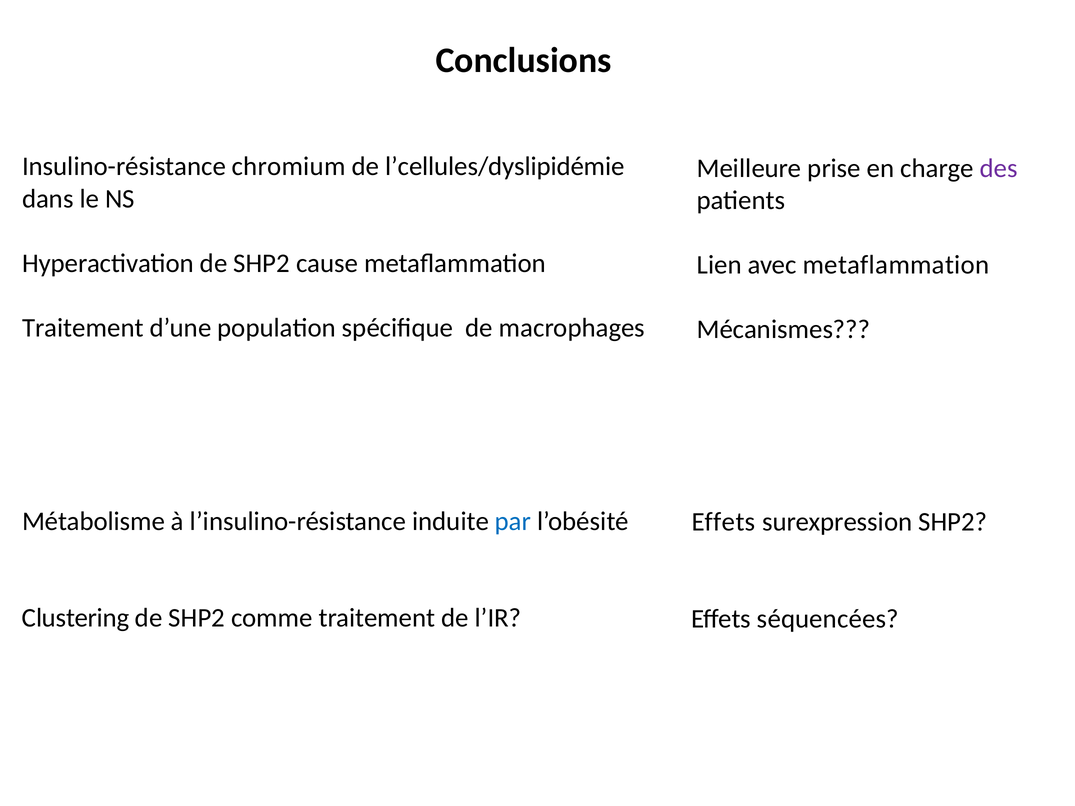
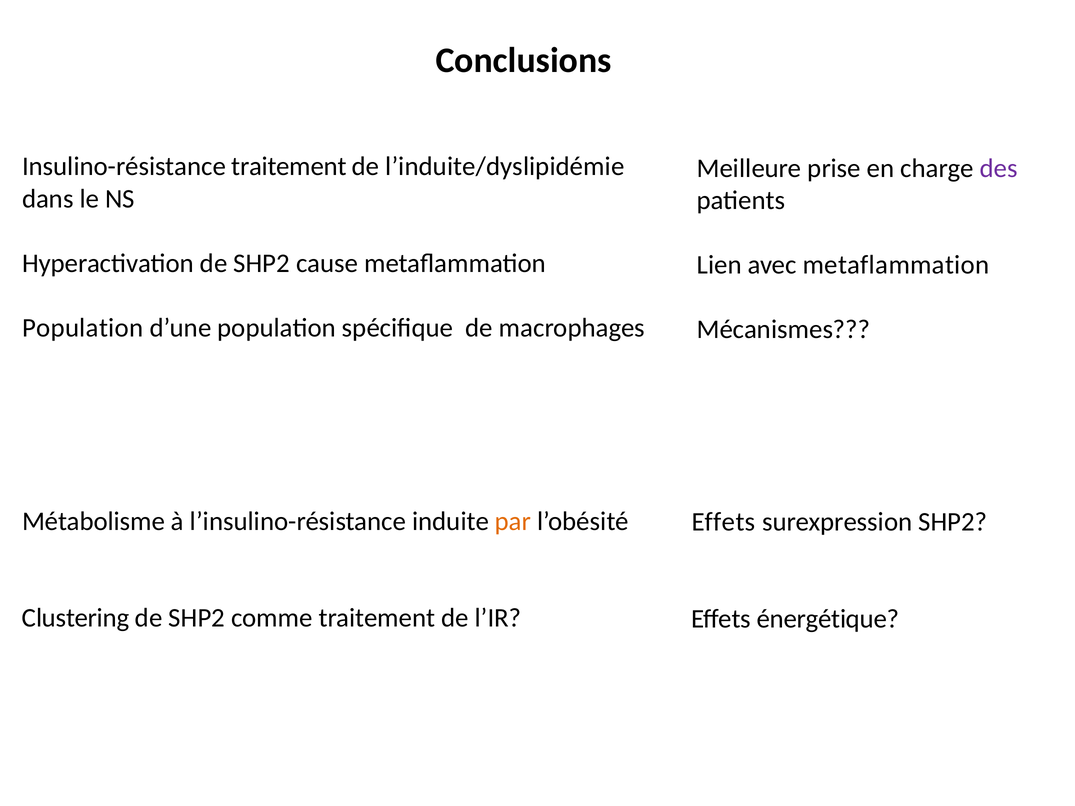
Insulino-résistance chromium: chromium -> traitement
l’cellules/dyslipidémie: l’cellules/dyslipidémie -> l’induite/dyslipidémie
Traitement at (83, 328): Traitement -> Population
par colour: blue -> orange
séquencées: séquencées -> énergétique
